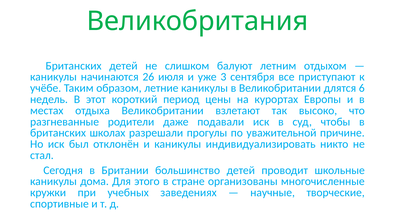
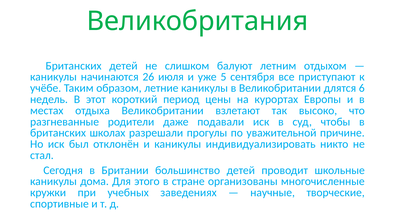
3: 3 -> 5
